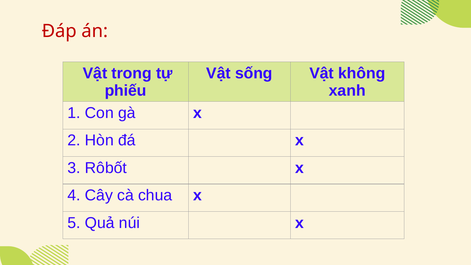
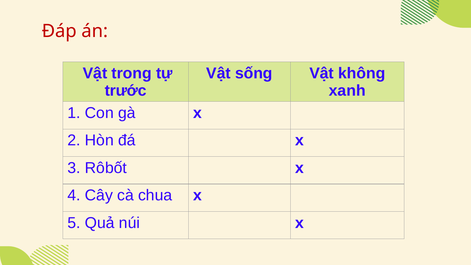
phiếu: phiếu -> trước
